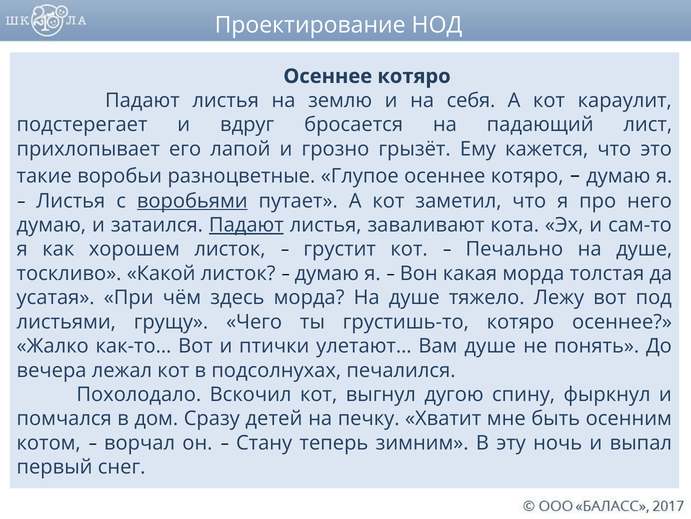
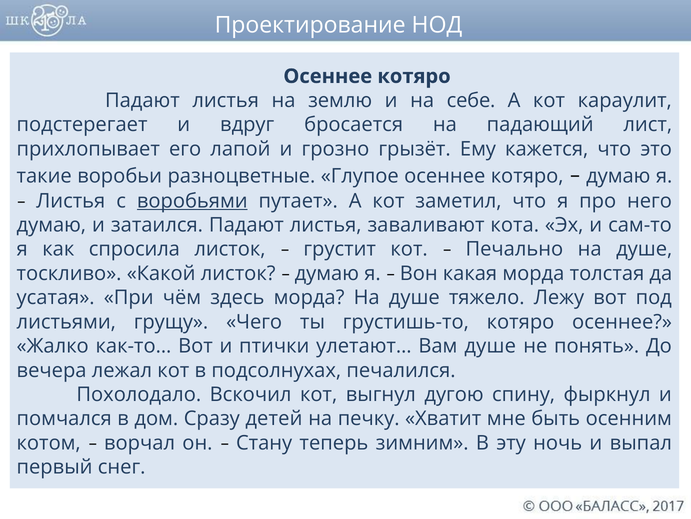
себя: себя -> себе
Падают at (246, 225) underline: present -> none
хорошем: хорошем -> спросила
